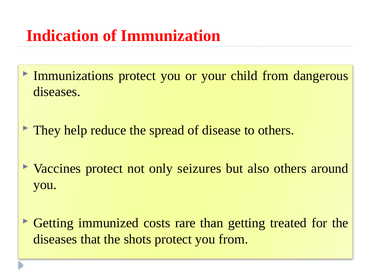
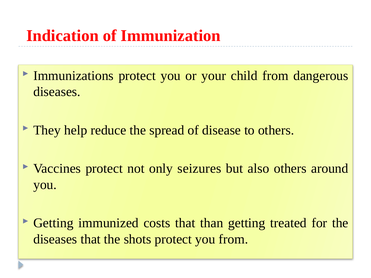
costs rare: rare -> that
